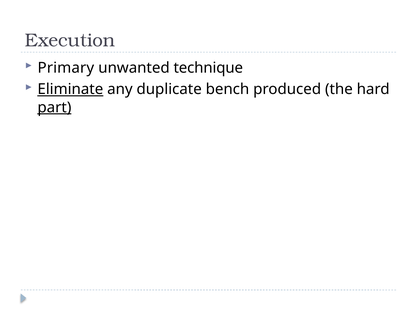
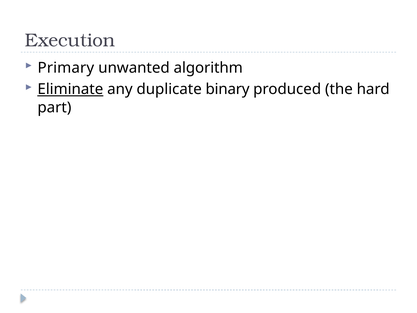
technique: technique -> algorithm
bench: bench -> binary
part underline: present -> none
